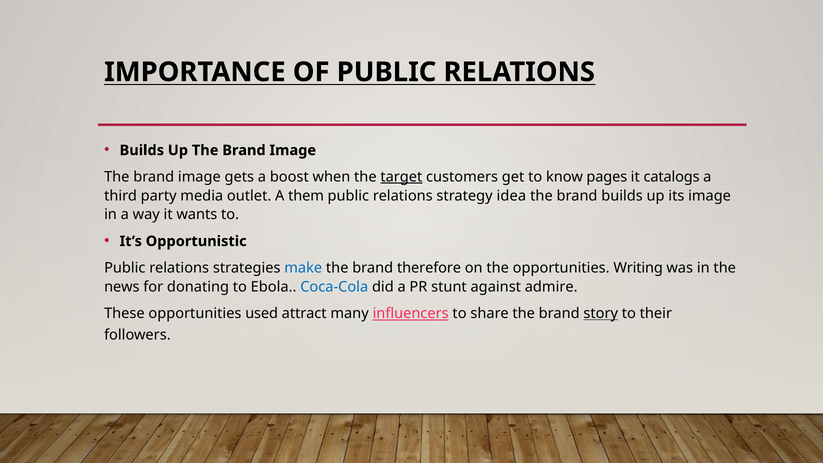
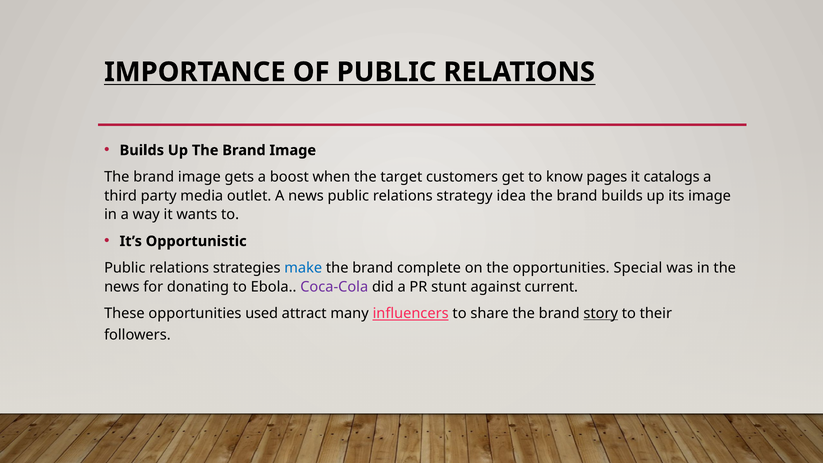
target underline: present -> none
A them: them -> news
therefore: therefore -> complete
Writing: Writing -> Special
Coca-Cola colour: blue -> purple
admire: admire -> current
